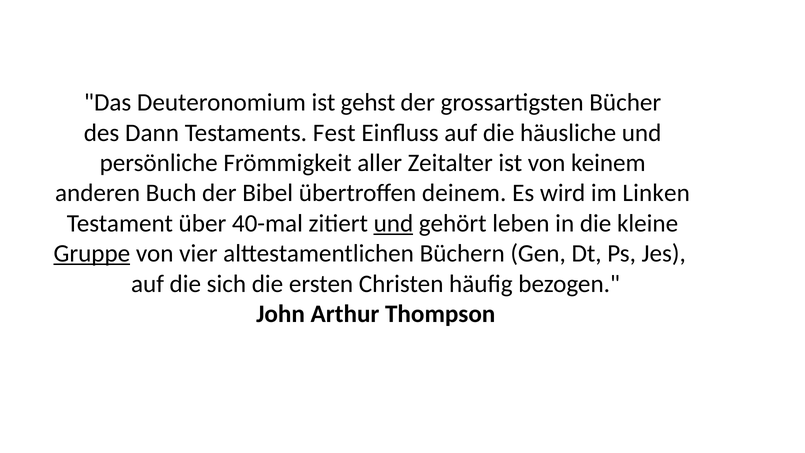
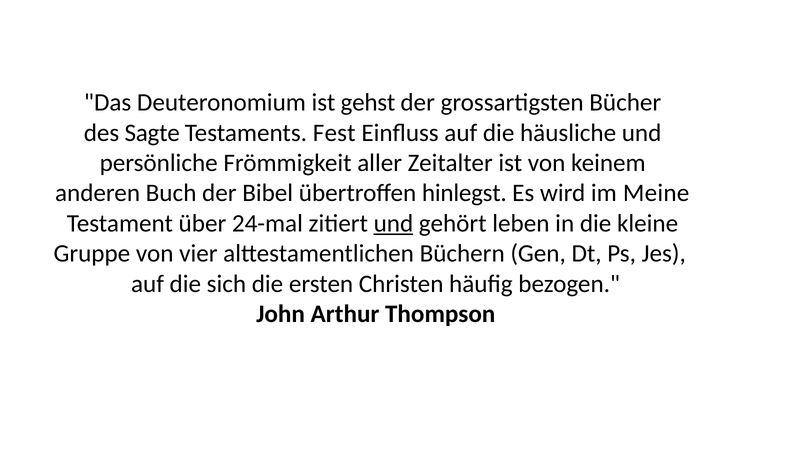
Dann: Dann -> Sagte
deinem: deinem -> hinlegst
Linken: Linken -> Meine
40-mal: 40-mal -> 24-mal
Gruppe underline: present -> none
